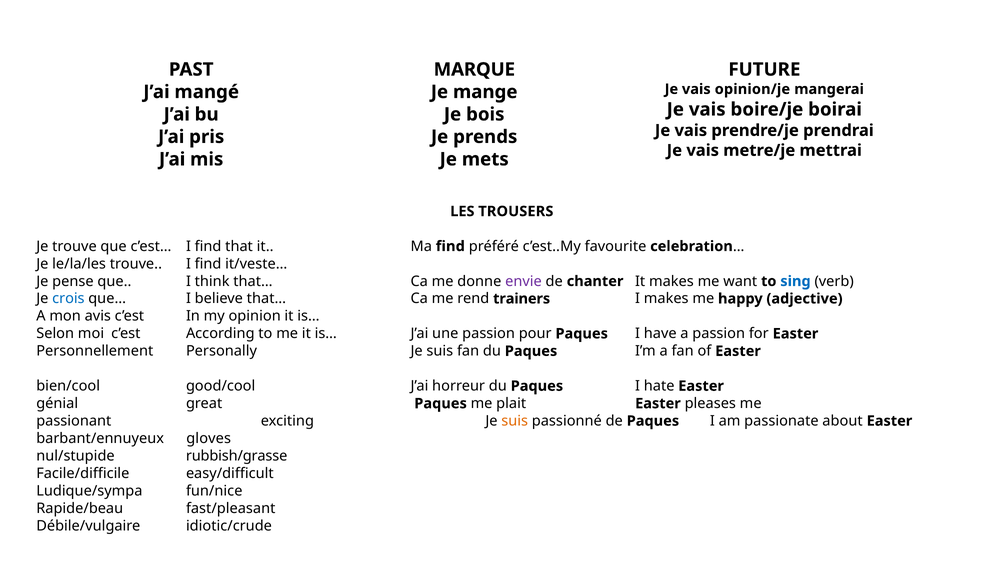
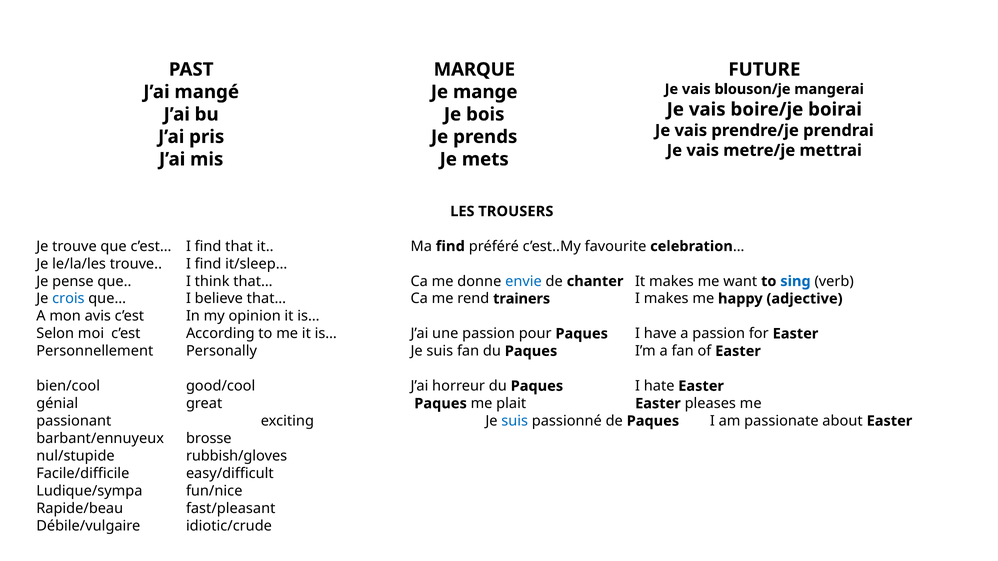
opinion/je: opinion/je -> blouson/je
it/veste…: it/veste… -> it/sleep…
envie colour: purple -> blue
suis at (515, 421) colour: orange -> blue
gloves: gloves -> brosse
rubbish/grasse: rubbish/grasse -> rubbish/gloves
